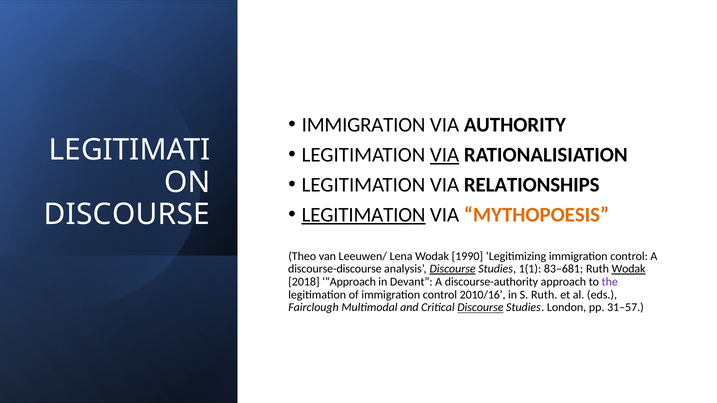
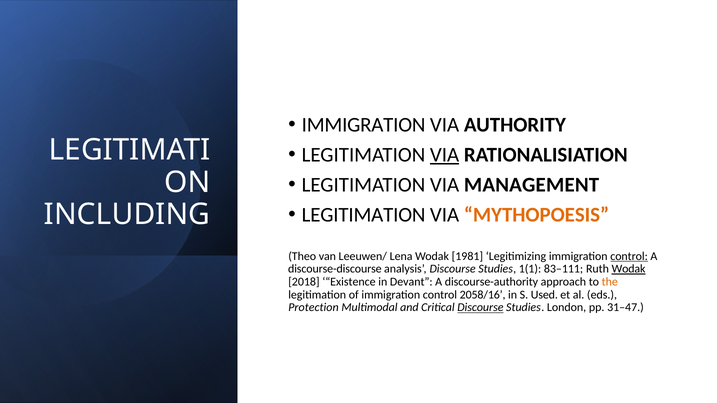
RELATIONSHIPS: RELATIONSHIPS -> MANAGEMENT
LEGITIMATION at (364, 215) underline: present -> none
DISCOURSE at (127, 215): DISCOURSE -> INCLUDING
1990: 1990 -> 1981
control at (629, 256) underline: none -> present
Discourse at (453, 269) underline: present -> none
83–681: 83–681 -> 83–111
2018 Approach: Approach -> Existence
the colour: purple -> orange
2010/16: 2010/16 -> 2058/16
S Ruth: Ruth -> Used
Fairclough: Fairclough -> Protection
31–57: 31–57 -> 31–47
